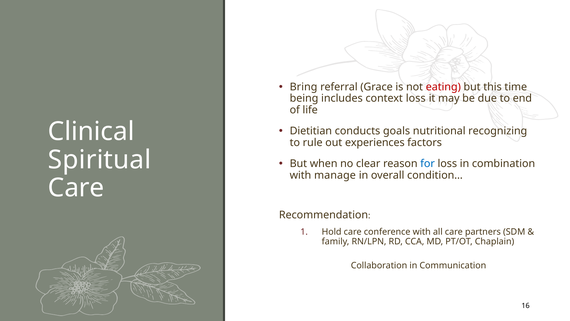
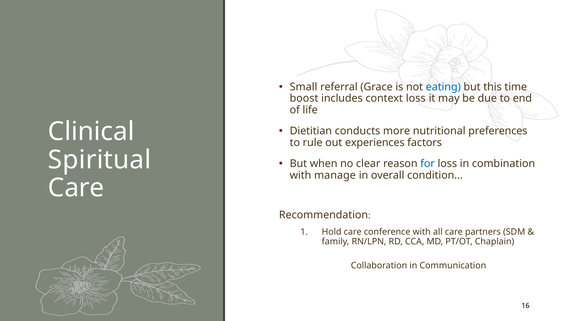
Bring: Bring -> Small
eating colour: red -> blue
being: being -> boost
goals: goals -> more
recognizing: recognizing -> preferences
